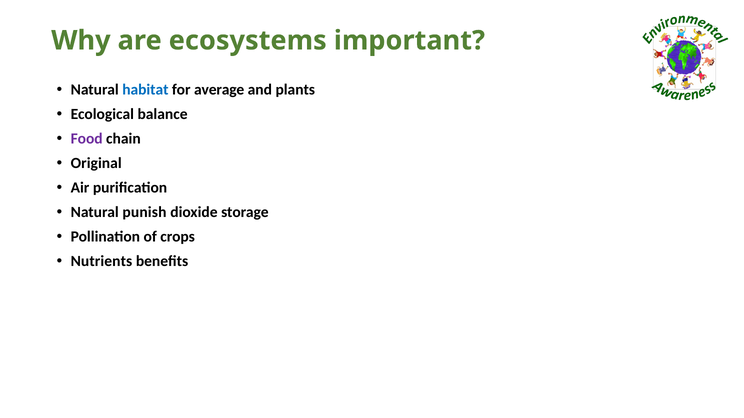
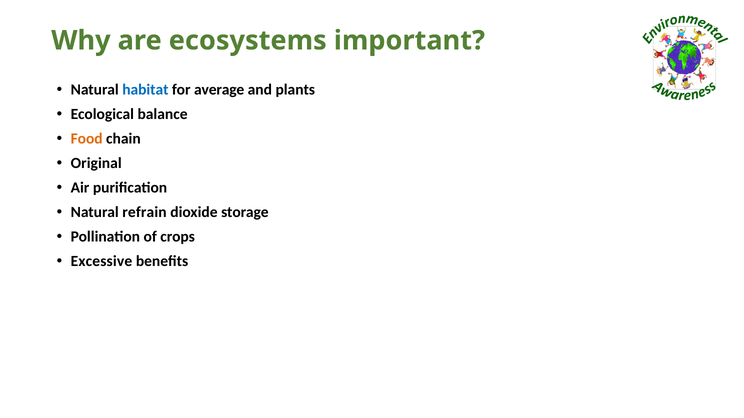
Food colour: purple -> orange
punish: punish -> refrain
Nutrients: Nutrients -> Excessive
